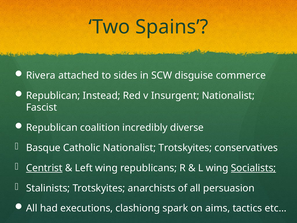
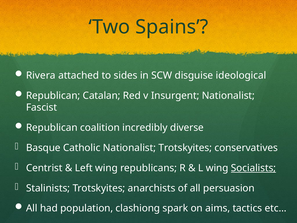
commerce: commerce -> ideological
Instead: Instead -> Catalan
Centrist underline: present -> none
executions: executions -> population
